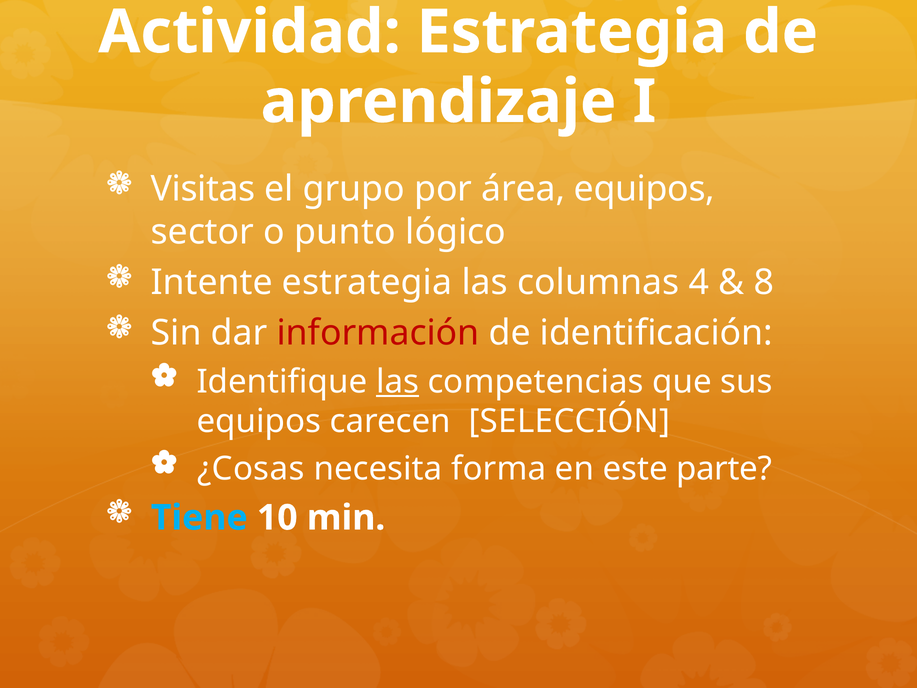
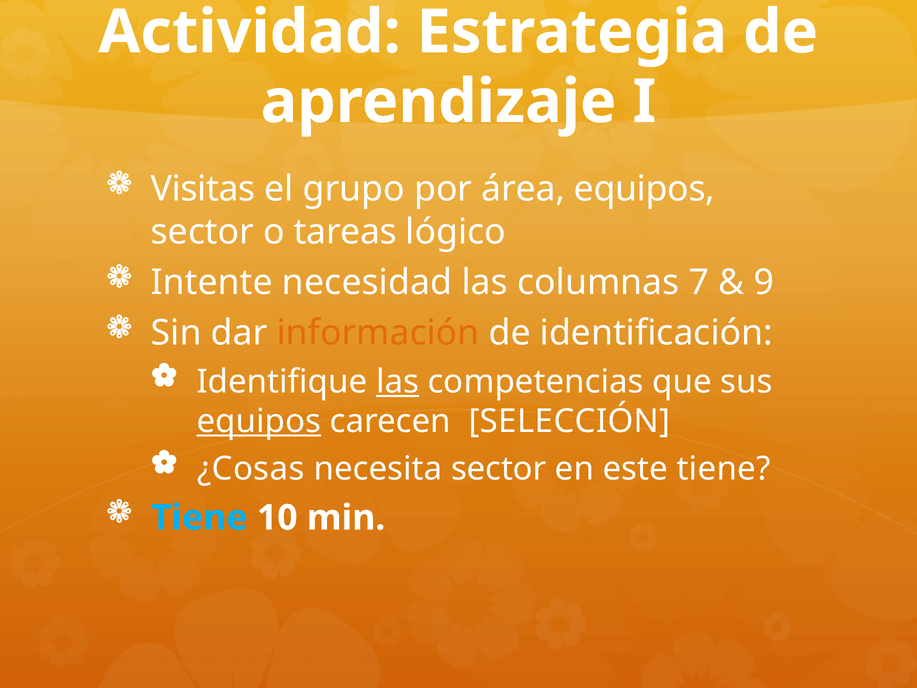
punto: punto -> tareas
Intente estrategia: estrategia -> necesidad
4: 4 -> 7
8: 8 -> 9
información colour: red -> orange
equipos at (259, 421) underline: none -> present
necesita forma: forma -> sector
este parte: parte -> tiene
